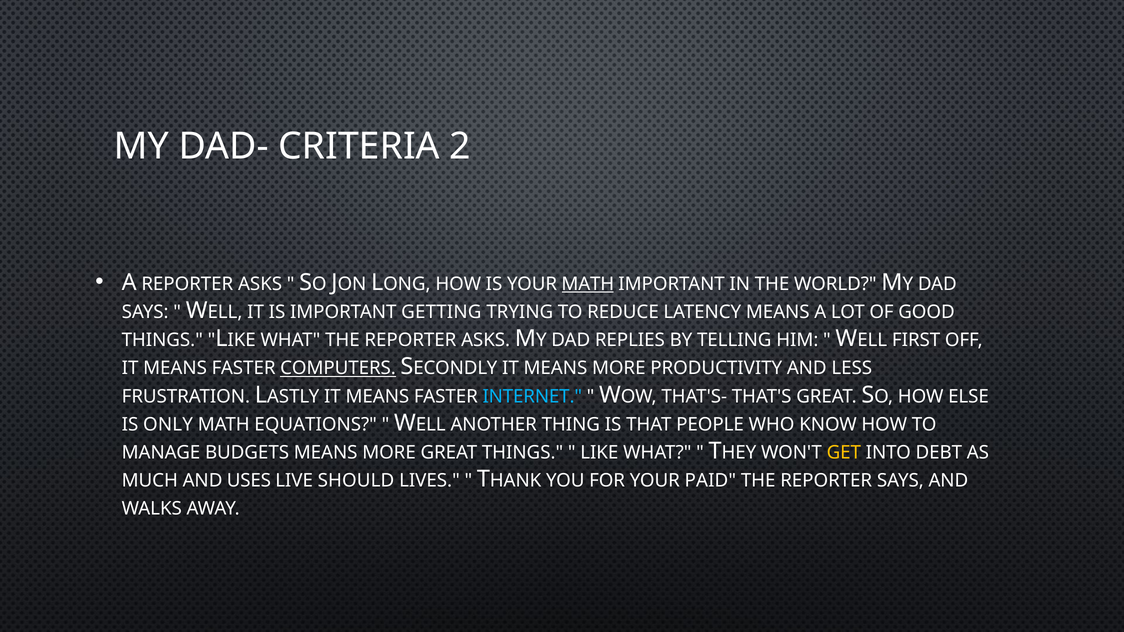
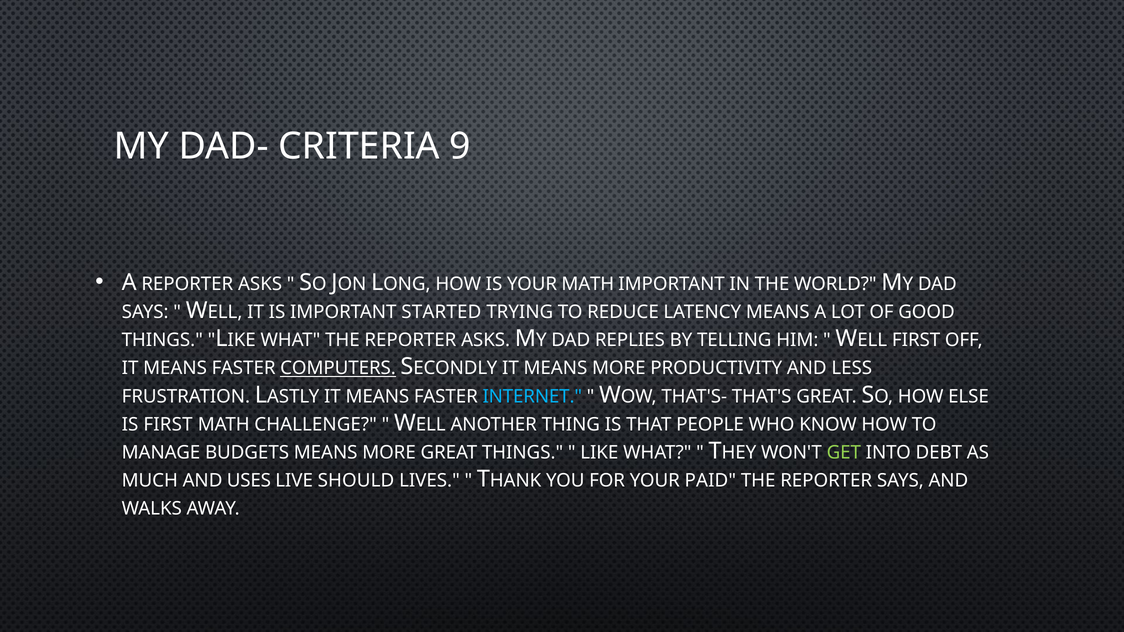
2: 2 -> 9
MATH at (588, 284) underline: present -> none
GETTING: GETTING -> STARTED
IS ONLY: ONLY -> FIRST
EQUATIONS: EQUATIONS -> CHALLENGE
GET colour: yellow -> light green
